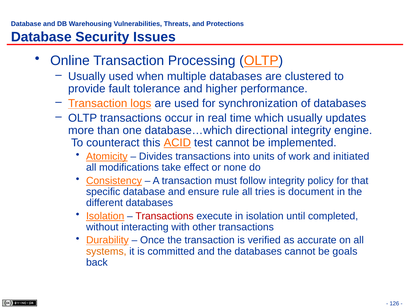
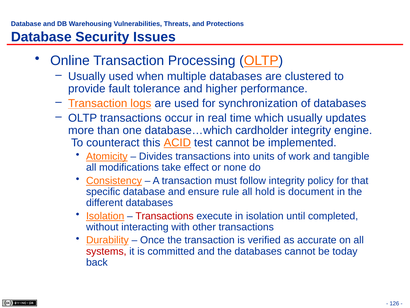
directional: directional -> cardholder
initiated: initiated -> tangible
tries: tries -> hold
systems colour: orange -> red
goals: goals -> today
